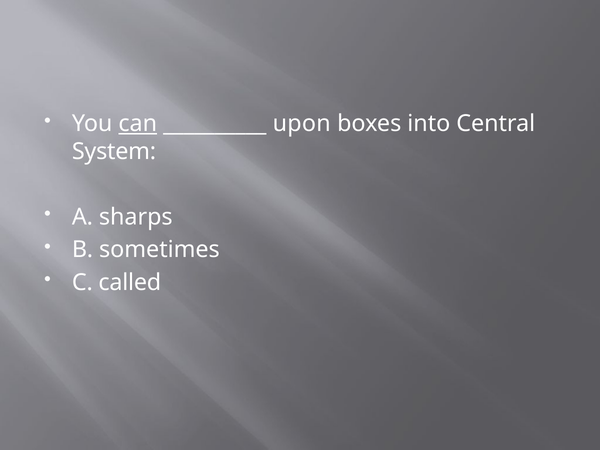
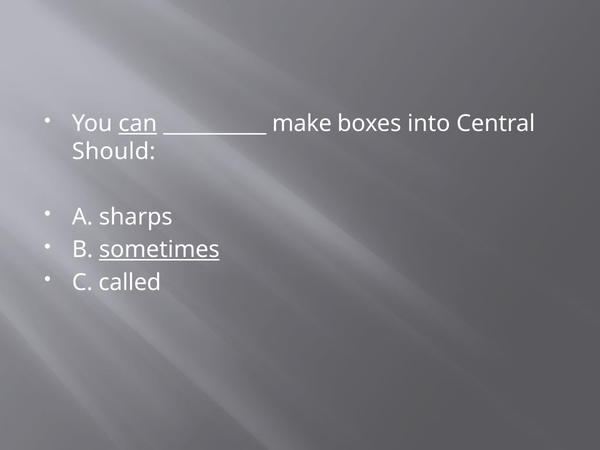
upon: upon -> make
System: System -> Should
sometimes underline: none -> present
